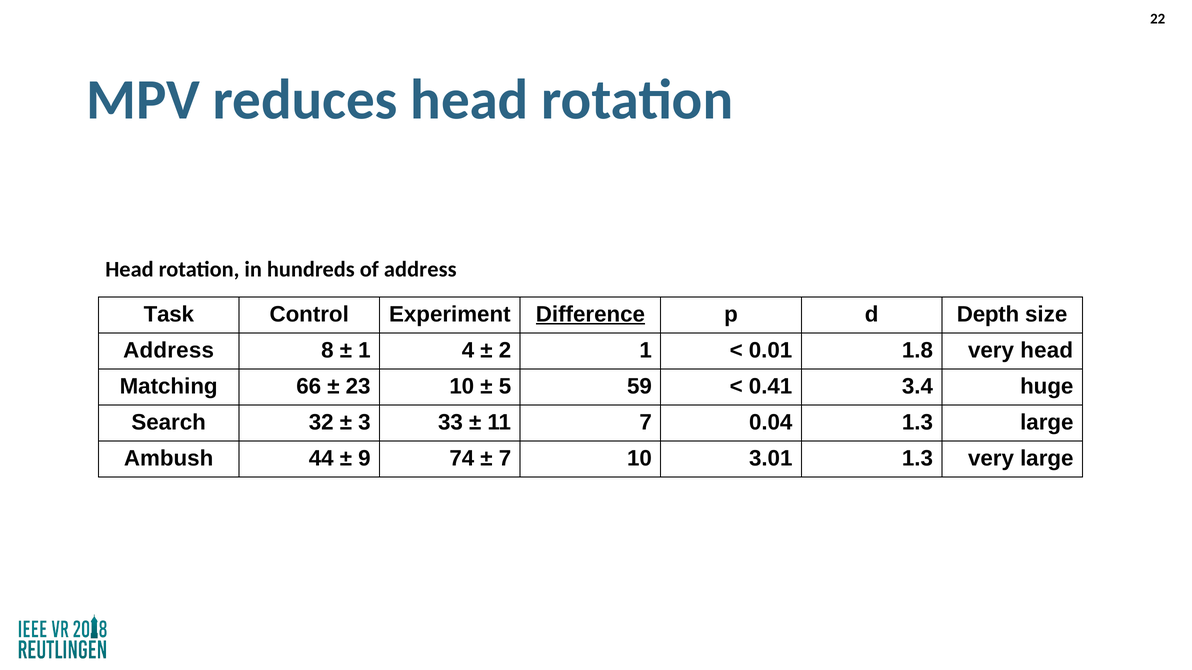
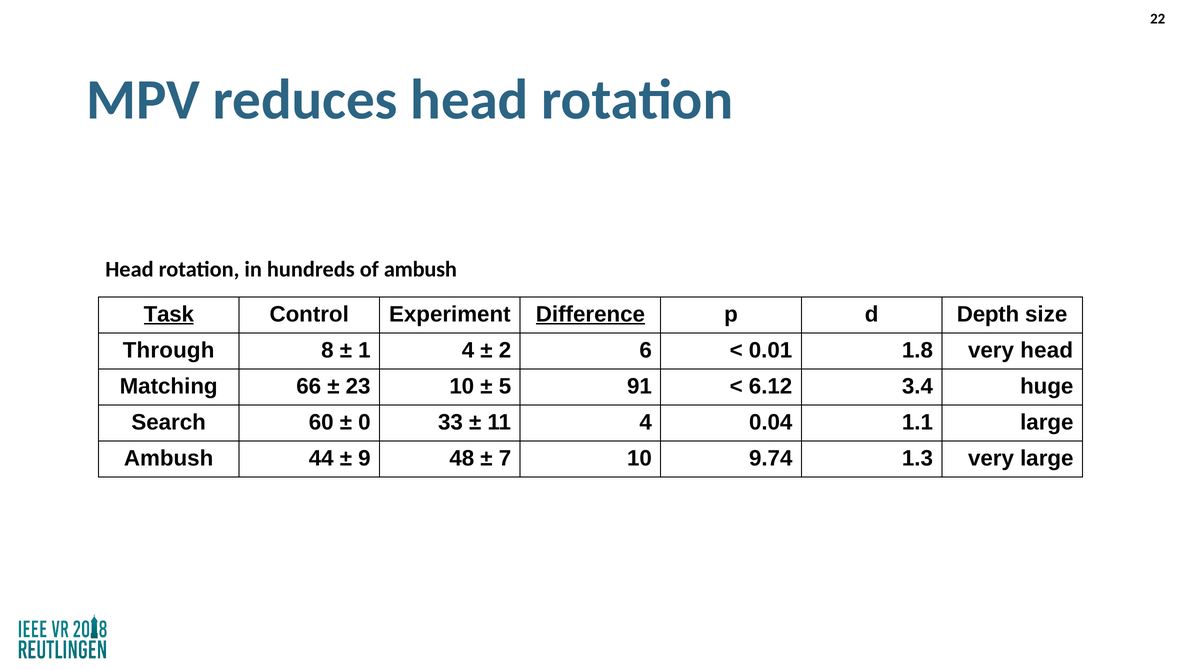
of address: address -> ambush
Task underline: none -> present
Address at (169, 351): Address -> Through
2 1: 1 -> 6
59: 59 -> 91
0.41: 0.41 -> 6.12
32: 32 -> 60
3: 3 -> 0
11 7: 7 -> 4
0.04 1.3: 1.3 -> 1.1
74: 74 -> 48
3.01: 3.01 -> 9.74
